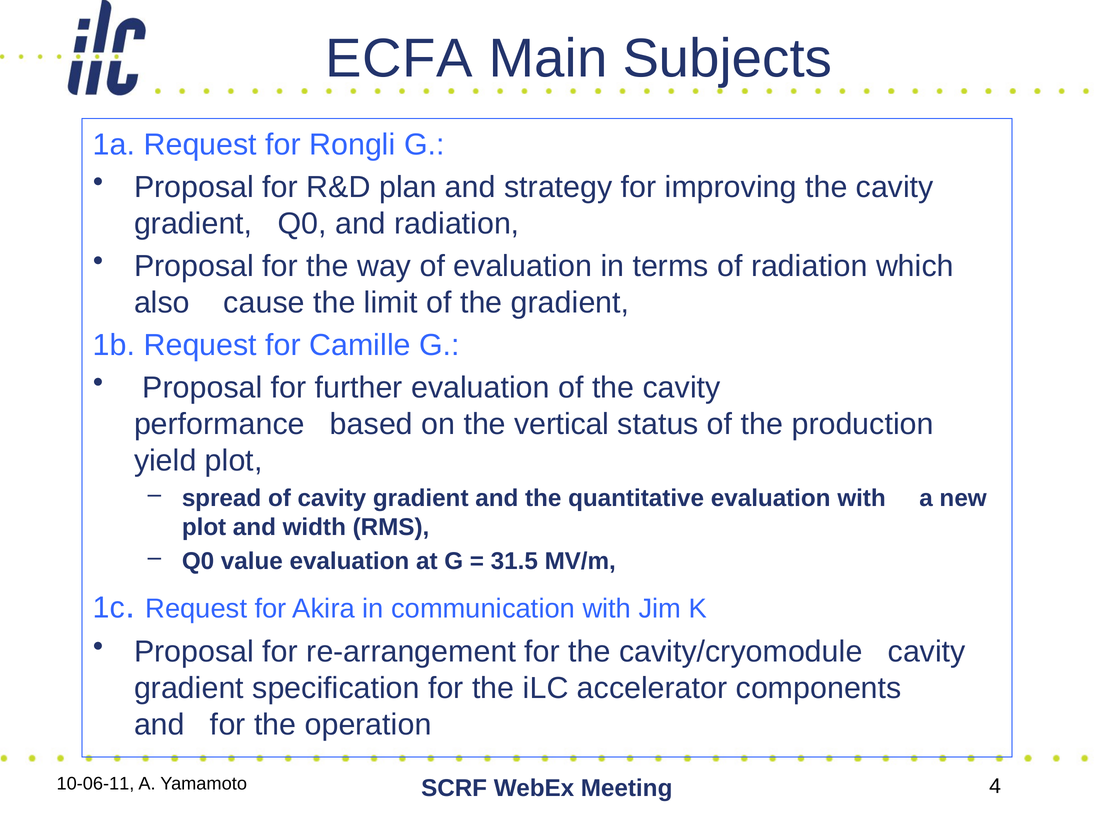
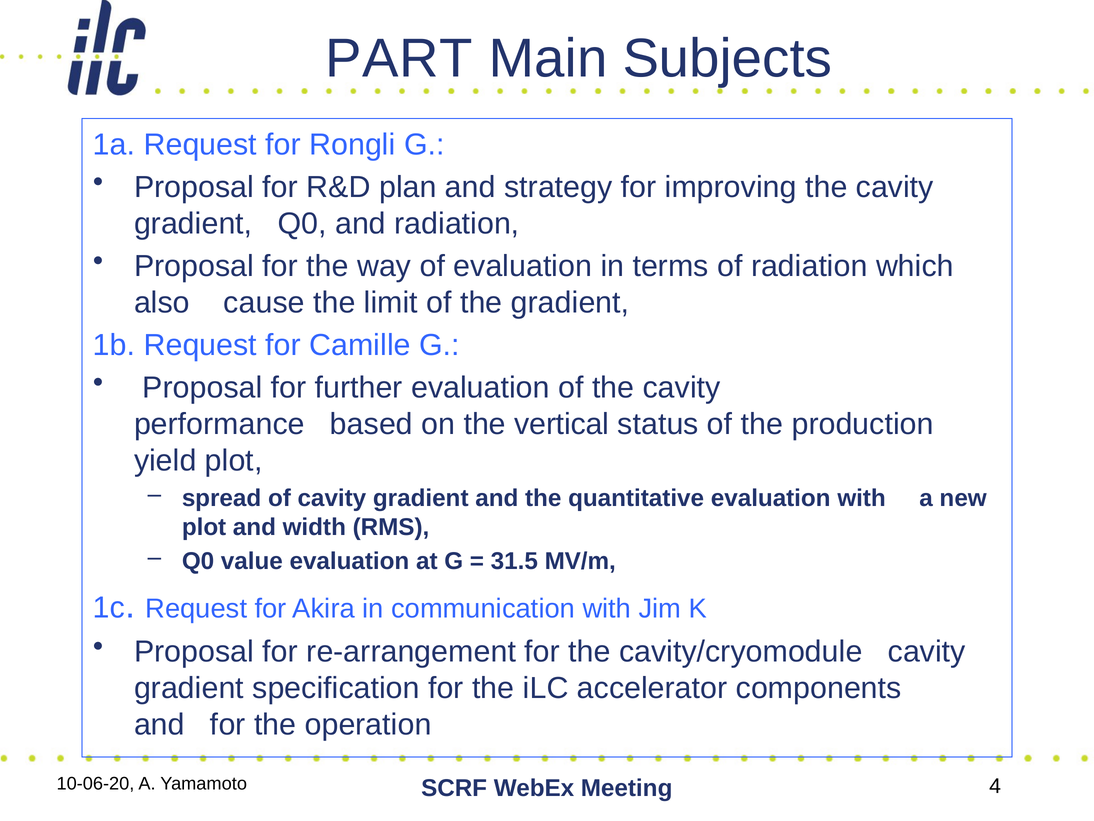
ECFA: ECFA -> PART
10-06-11: 10-06-11 -> 10-06-20
